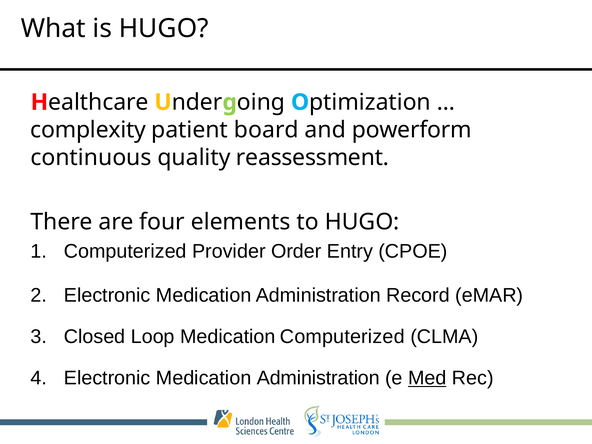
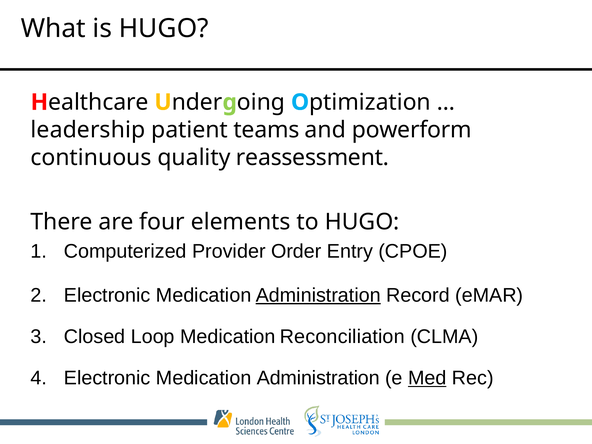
complexity: complexity -> leadership
board: board -> teams
Administration at (318, 295) underline: none -> present
Medication Computerized: Computerized -> Reconciliation
